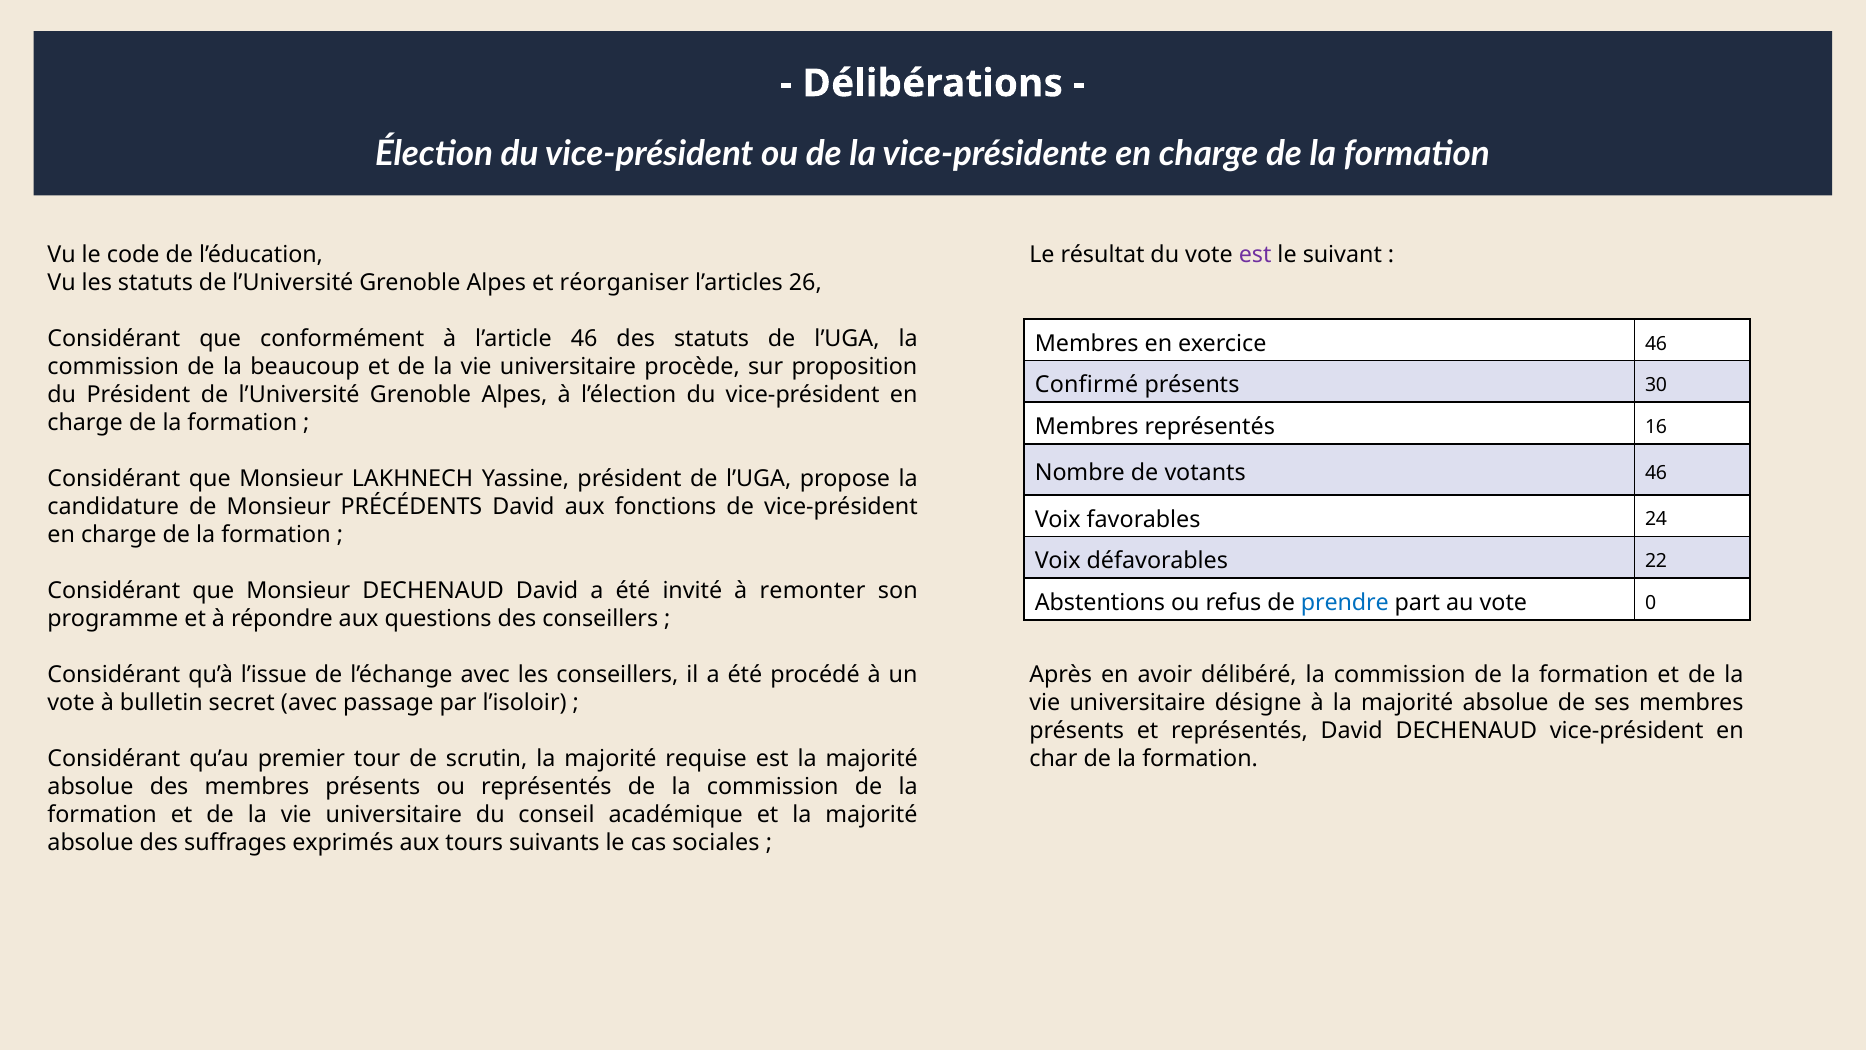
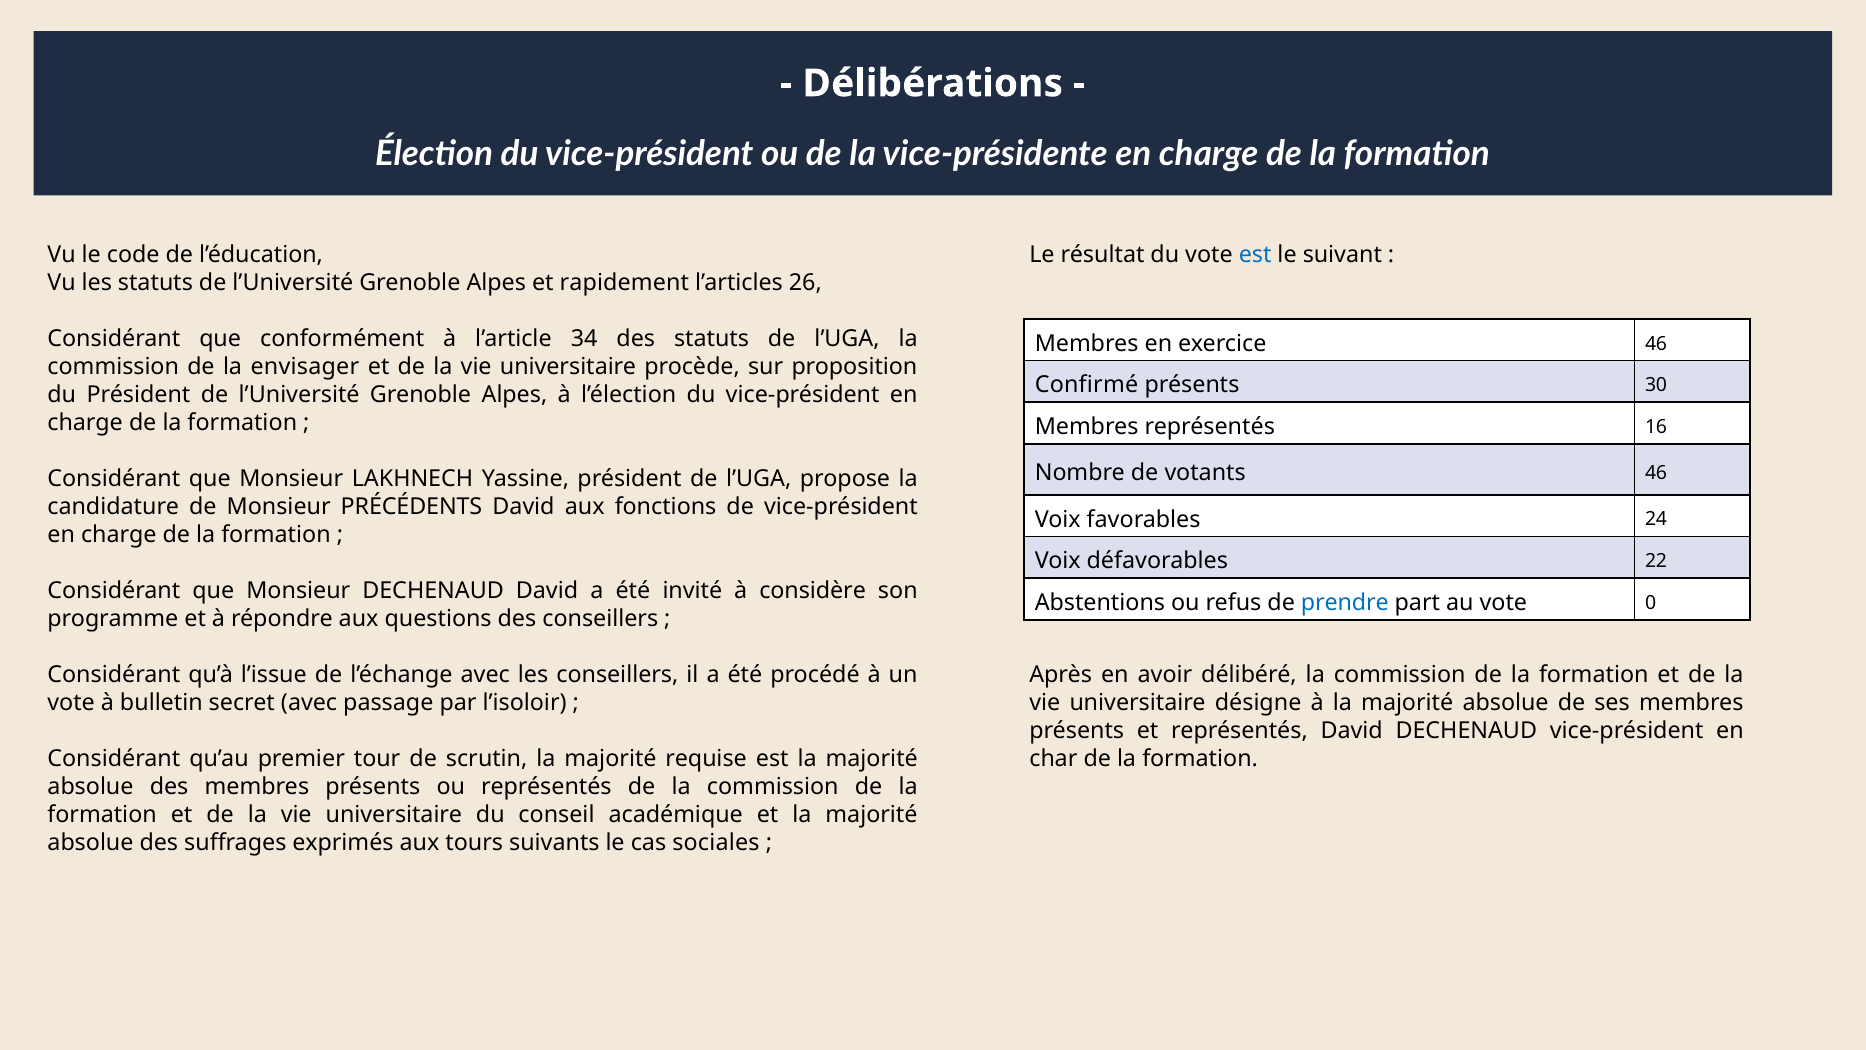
est at (1255, 255) colour: purple -> blue
réorganiser: réorganiser -> rapidement
l’article 46: 46 -> 34
beaucoup: beaucoup -> envisager
remonter: remonter -> considère
